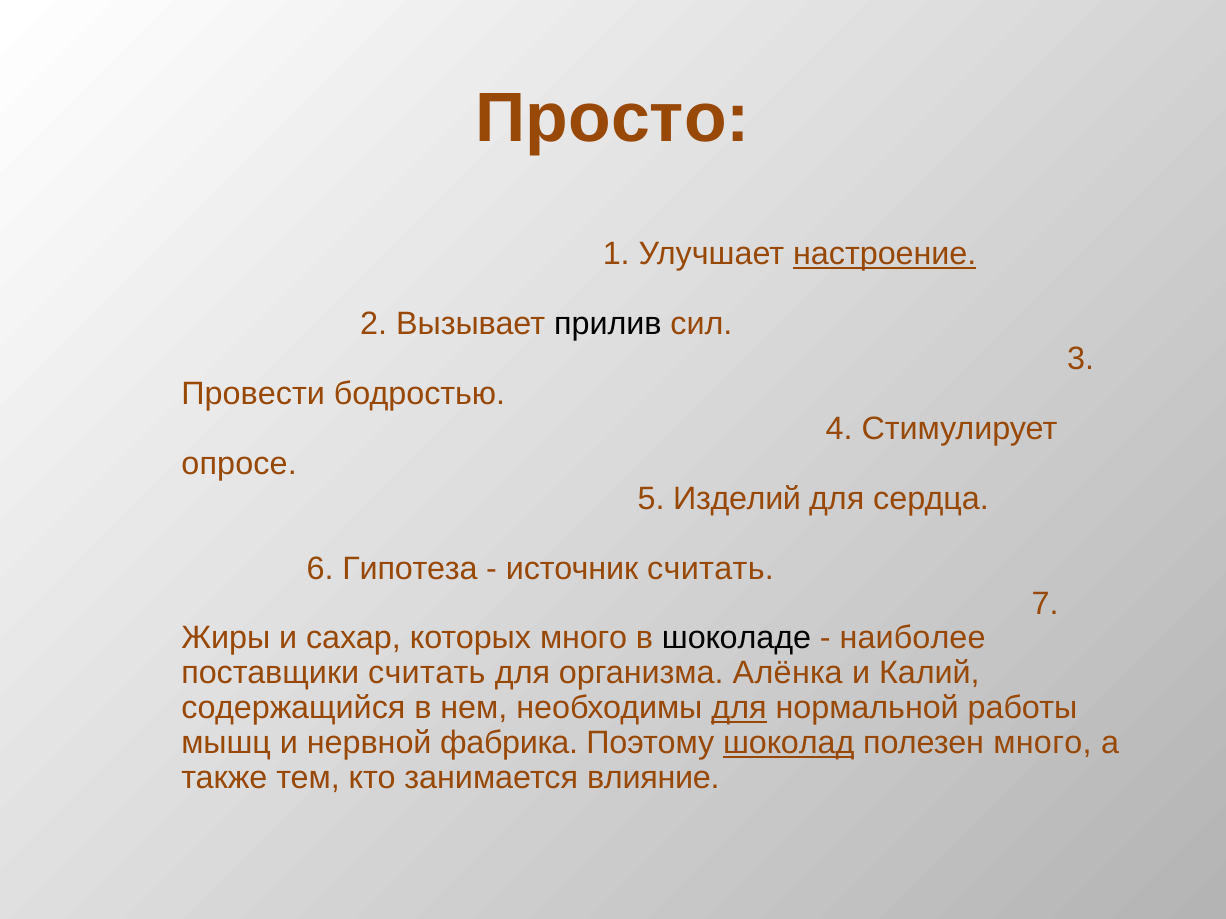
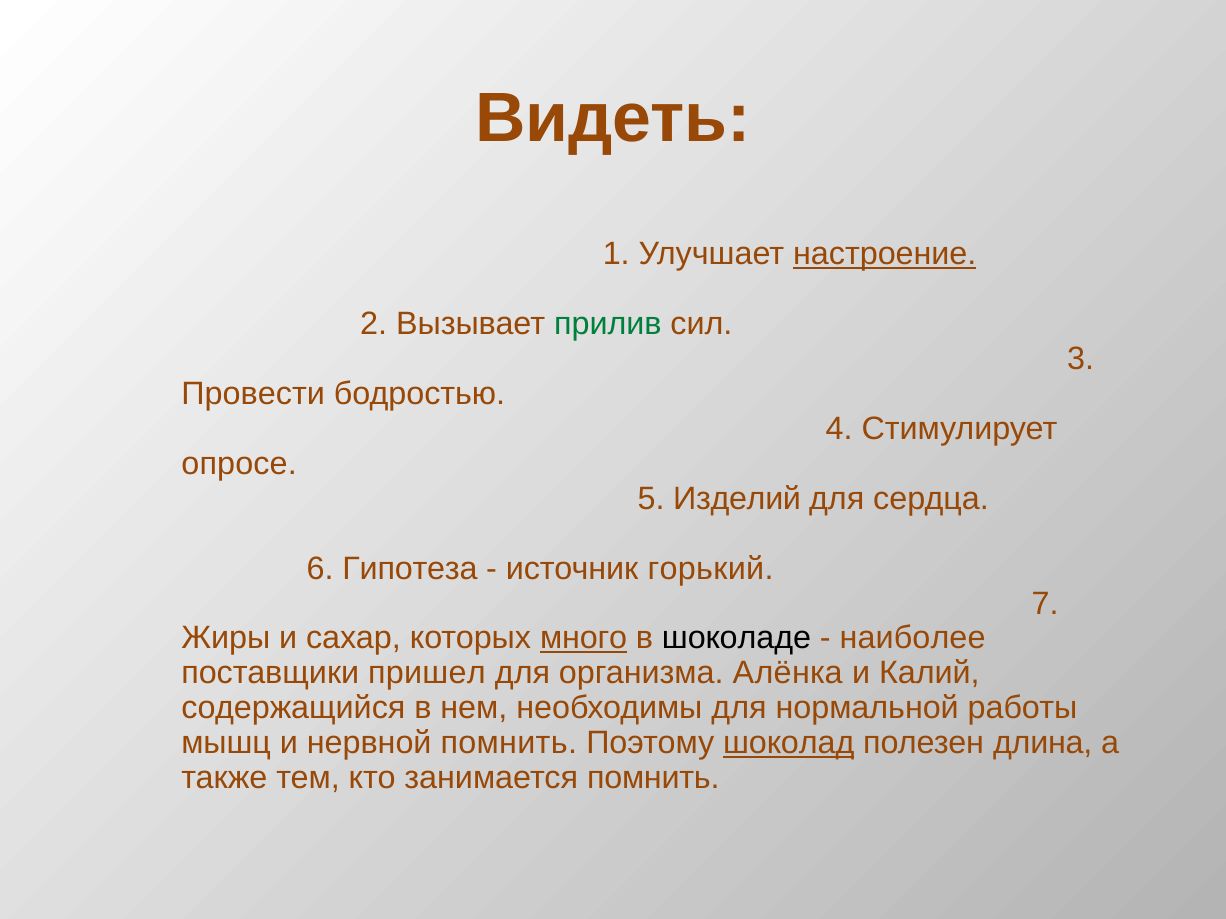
Просто: Просто -> Видеть
прилив colour: black -> green
источник считать: считать -> горький
много at (584, 639) underline: none -> present
поставщики считать: считать -> пришел
для at (739, 709) underline: present -> none
нервной фабрика: фабрика -> помнить
полезен много: много -> длина
занимается влияние: влияние -> помнить
